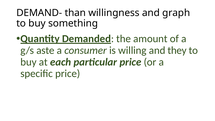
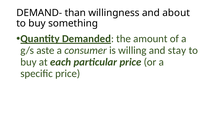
graph: graph -> about
they: they -> stay
